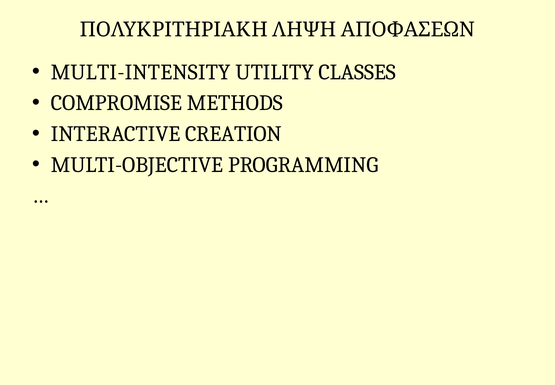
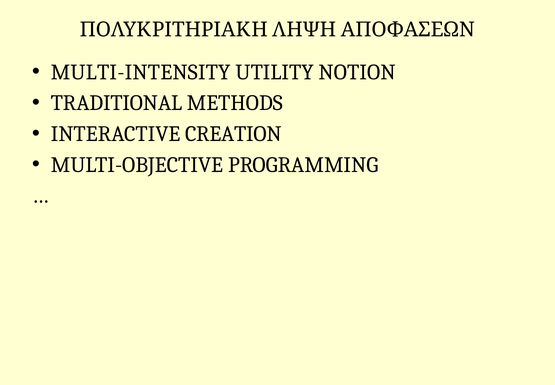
CLASSES: CLASSES -> NOTION
COMPROMISE: COMPROMISE -> TRADITIONAL
